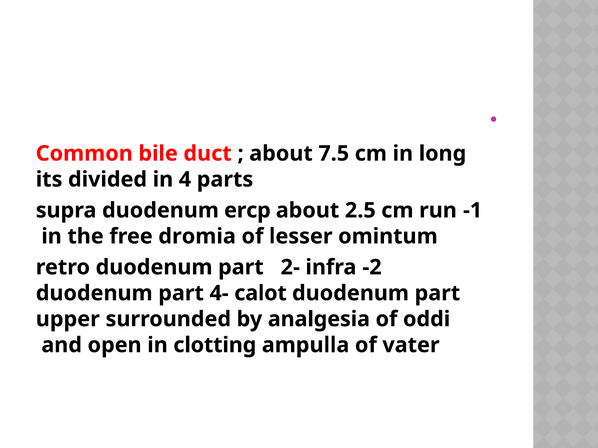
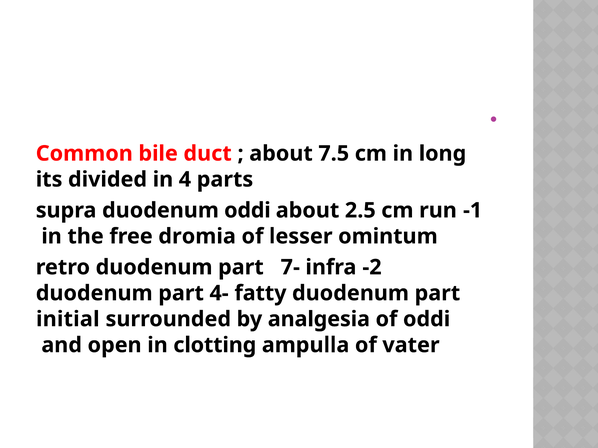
duodenum ercp: ercp -> oddi
2-: 2- -> 7-
calot: calot -> fatty
upper: upper -> initial
